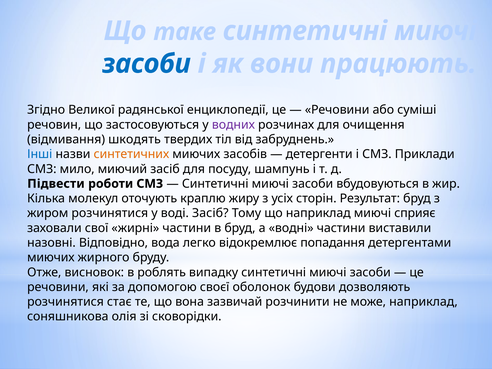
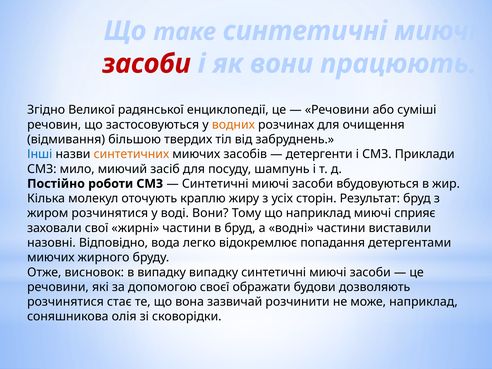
засоби at (146, 64) colour: blue -> red
водних colour: purple -> orange
шкодять: шкодять -> більшою
Підвести: Підвести -> Постійно
воді Засіб: Засіб -> Вони
в роблять: роблять -> випадку
оболонок: оболонок -> ображати
